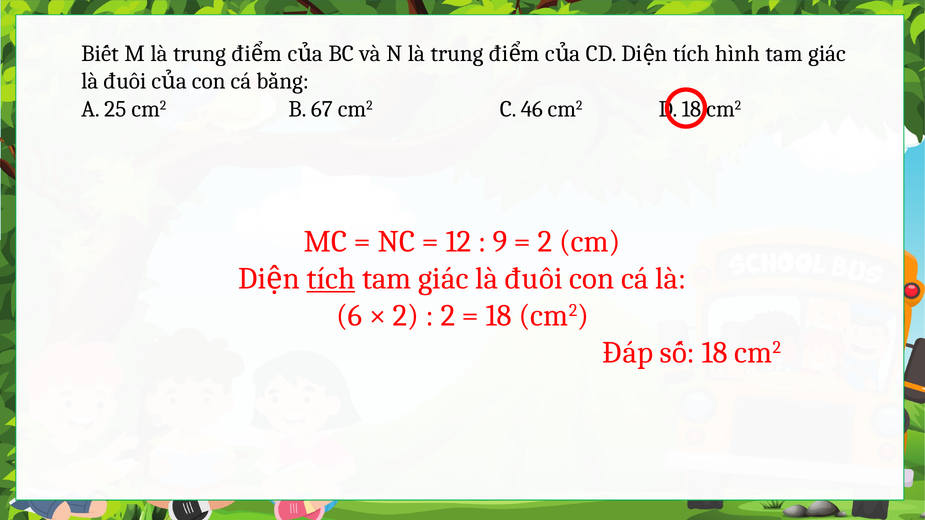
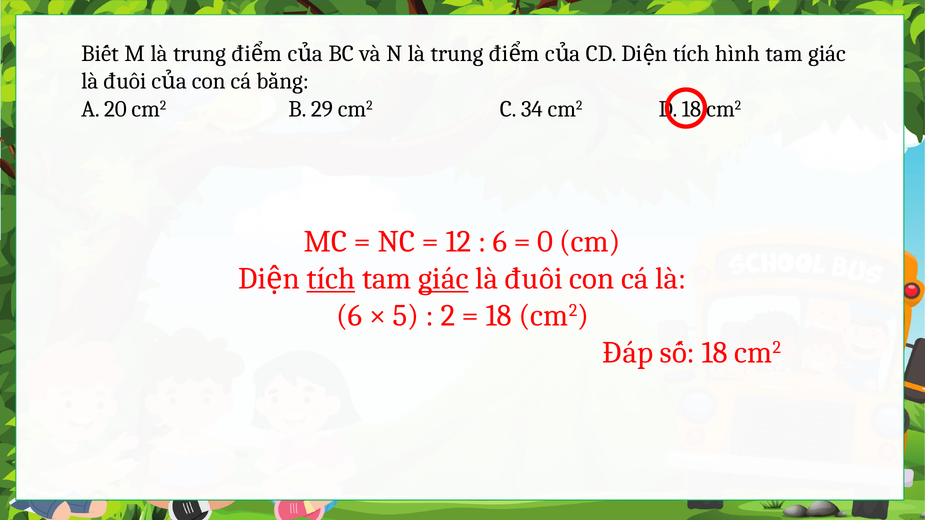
25: 25 -> 20
67: 67 -> 29
46: 46 -> 34
9 at (500, 242): 9 -> 6
2 at (545, 242): 2 -> 0
giác at (443, 279) underline: none -> present
2 at (406, 316): 2 -> 5
